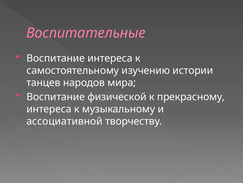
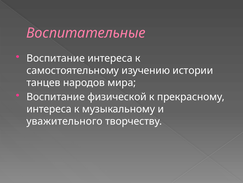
ассоциативной: ассоциативной -> уважительного
